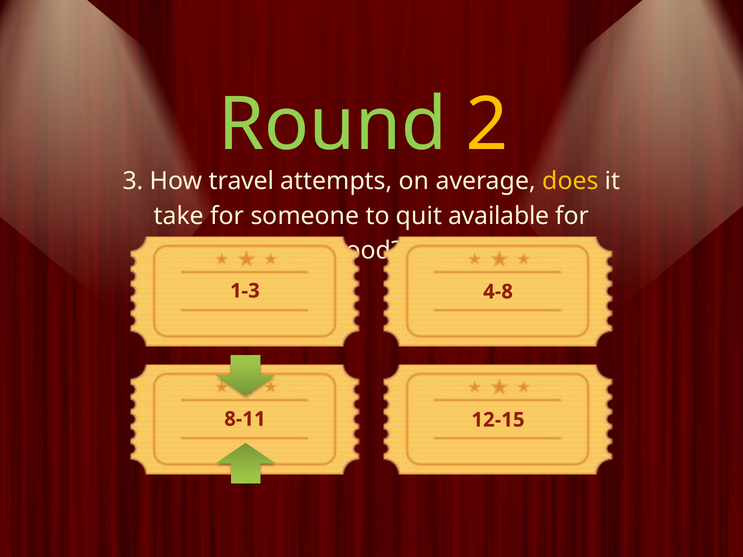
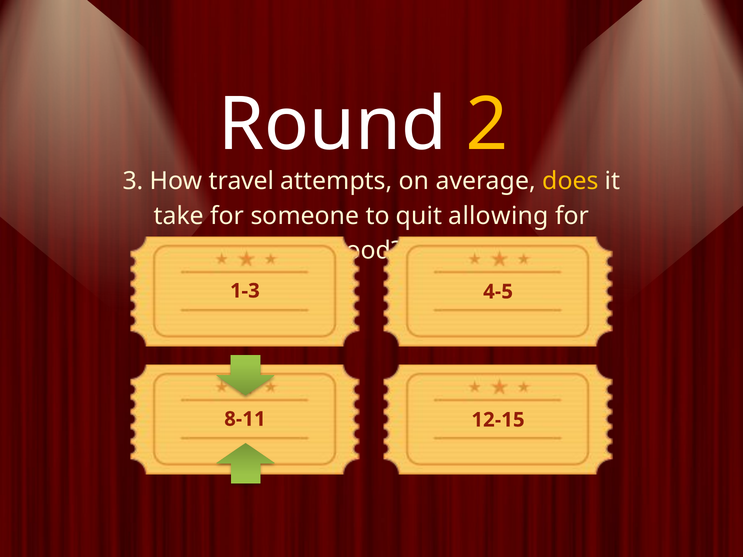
Round colour: light green -> white
available: available -> allowing
4-8: 4-8 -> 4-5
